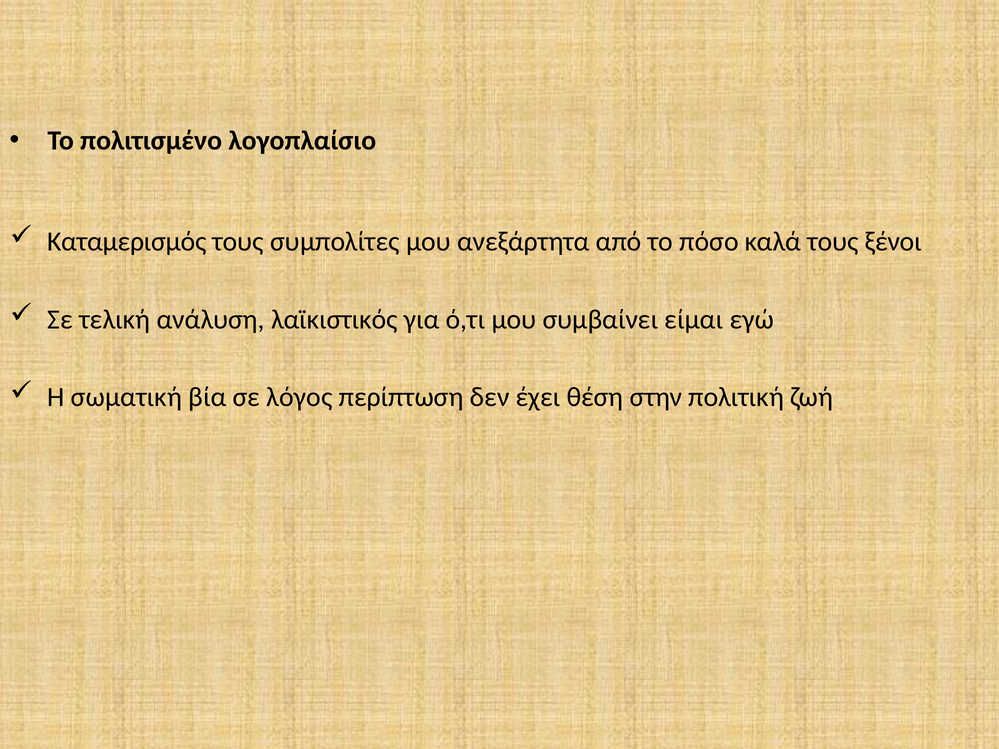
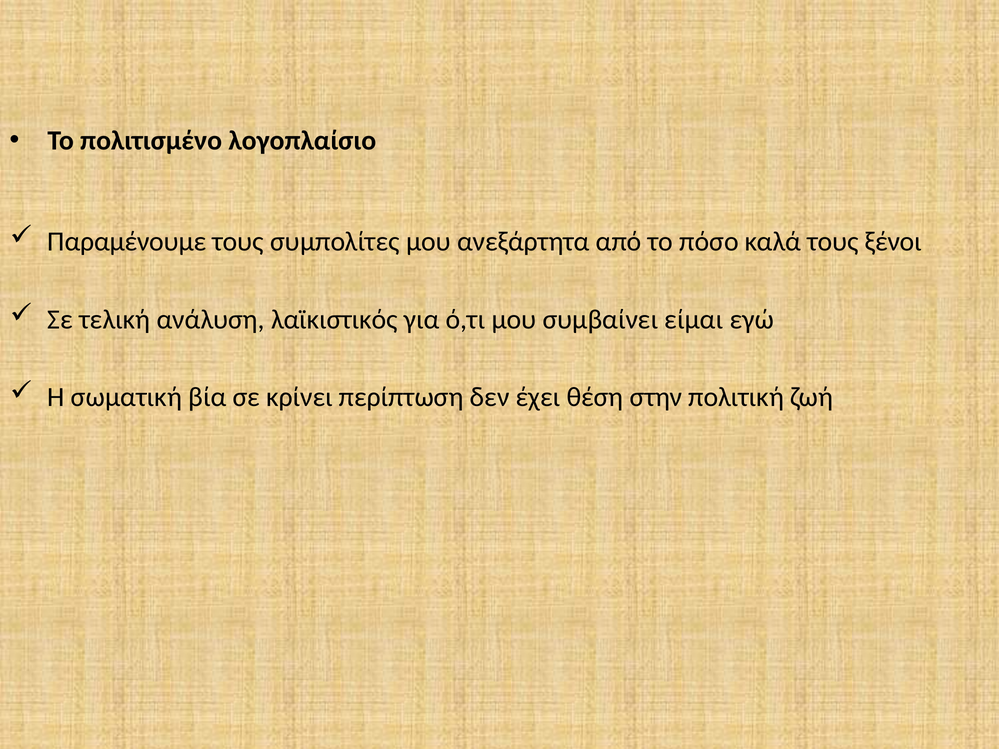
Καταμερισμός: Καταμερισμός -> Παραμένουμε
λόγος: λόγος -> κρίνει
